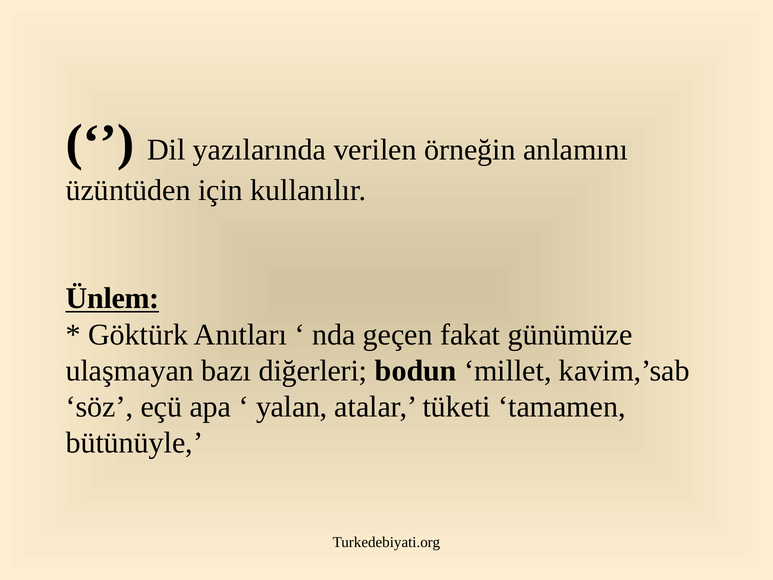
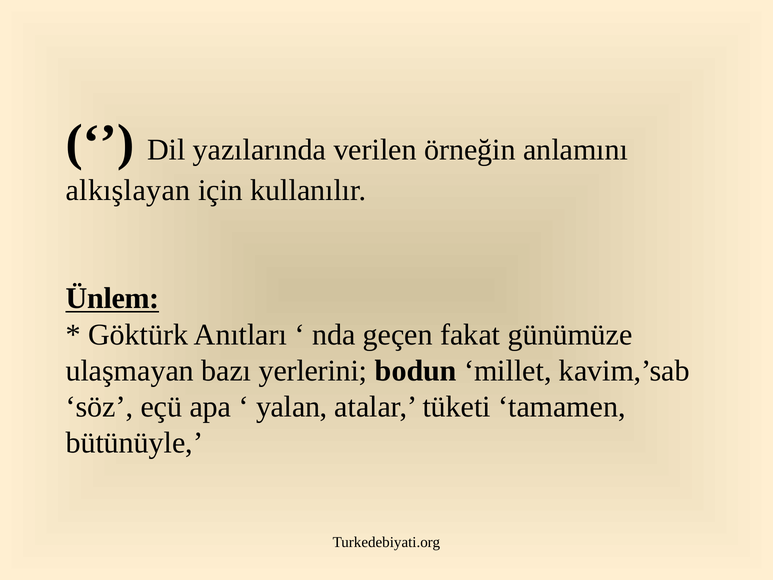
üzüntüden: üzüntüden -> alkışlayan
diğerleri: diğerleri -> yerlerini
